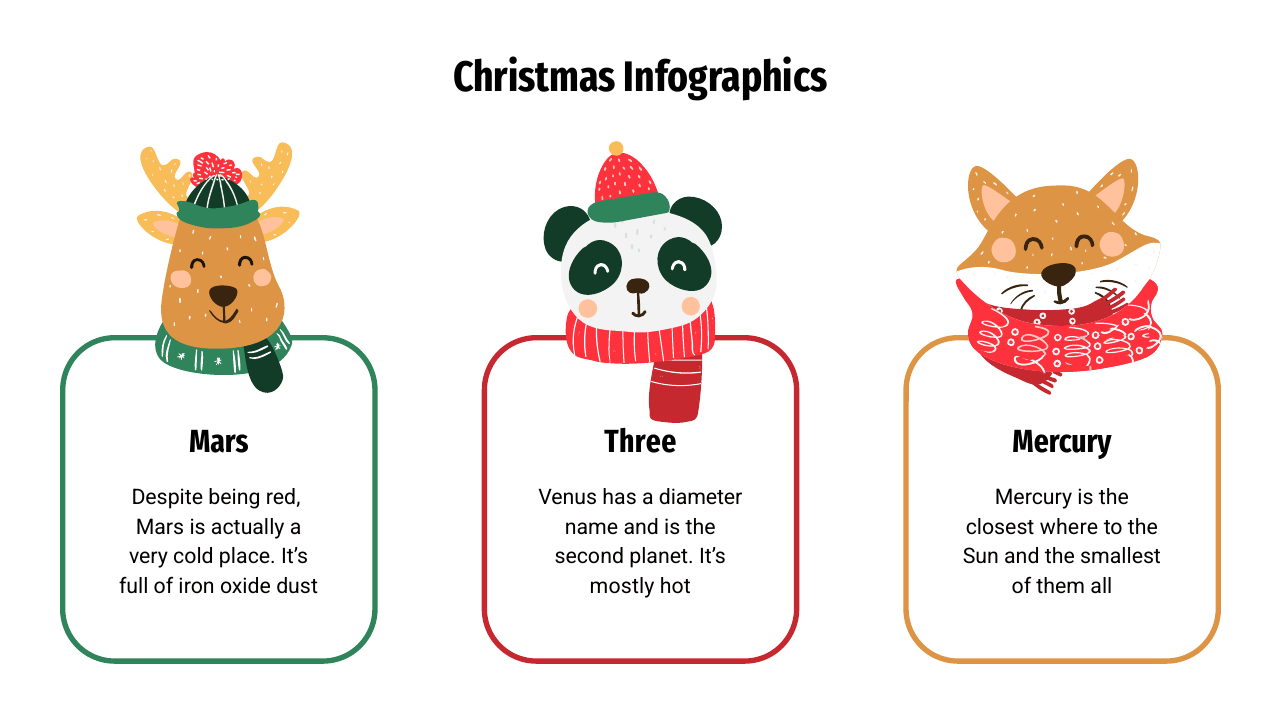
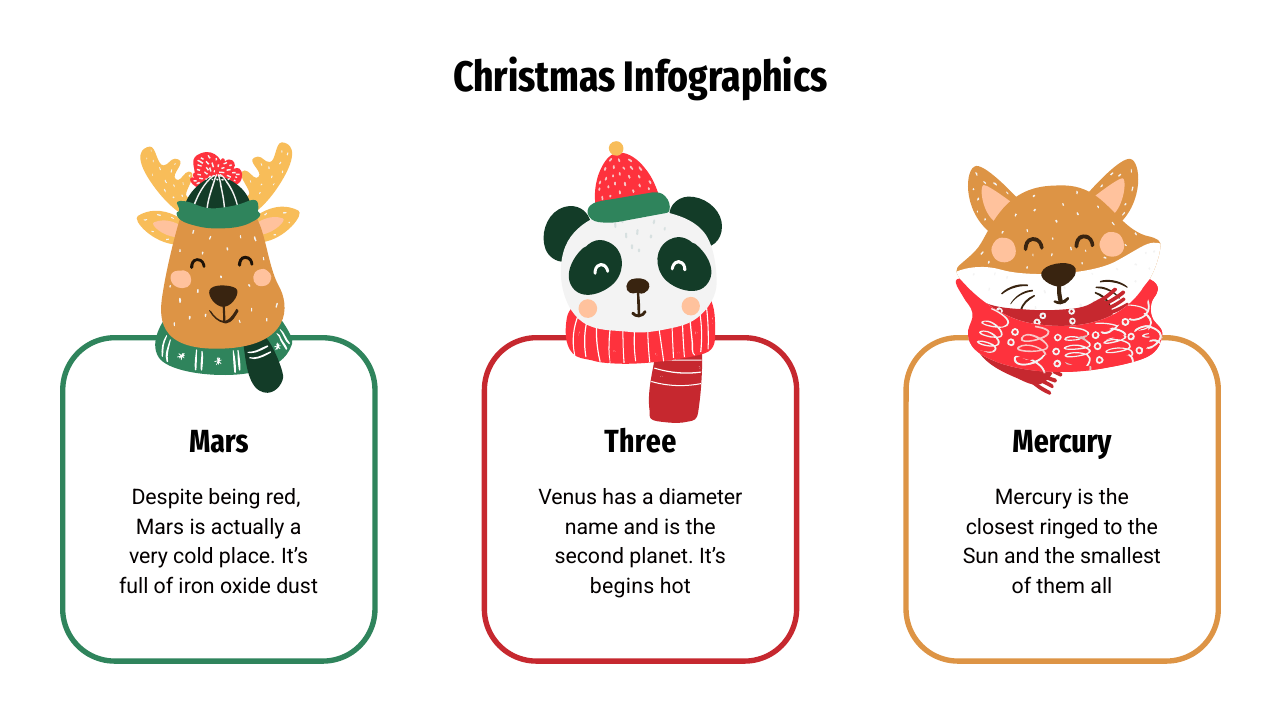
where: where -> ringed
mostly: mostly -> begins
